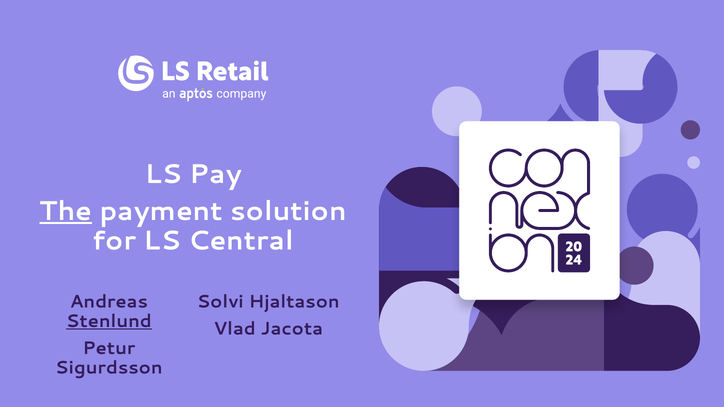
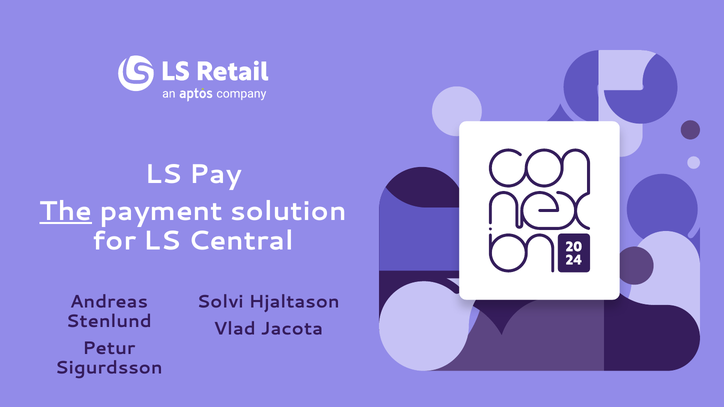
Stenlund underline: present -> none
